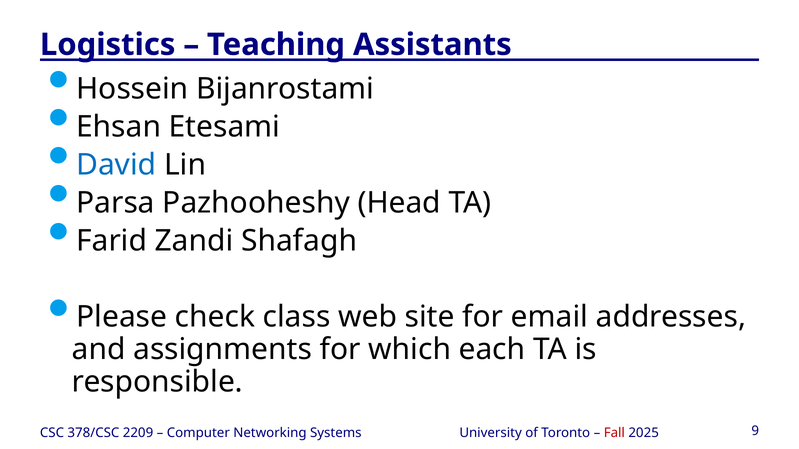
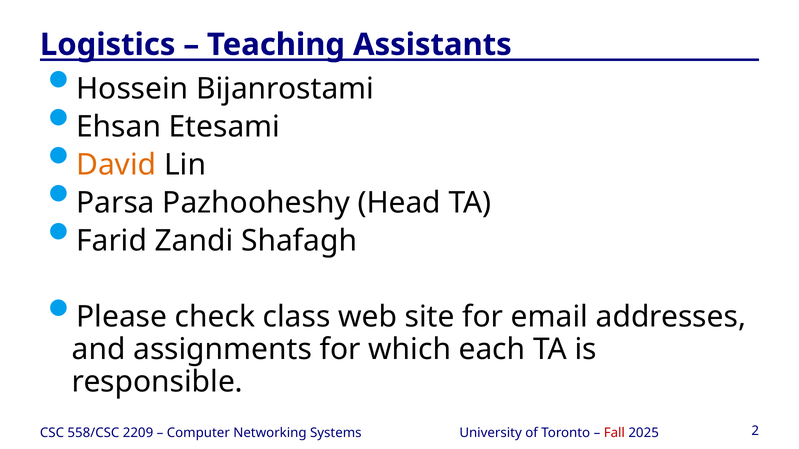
David colour: blue -> orange
378/CSC: 378/CSC -> 558/CSC
9: 9 -> 2
